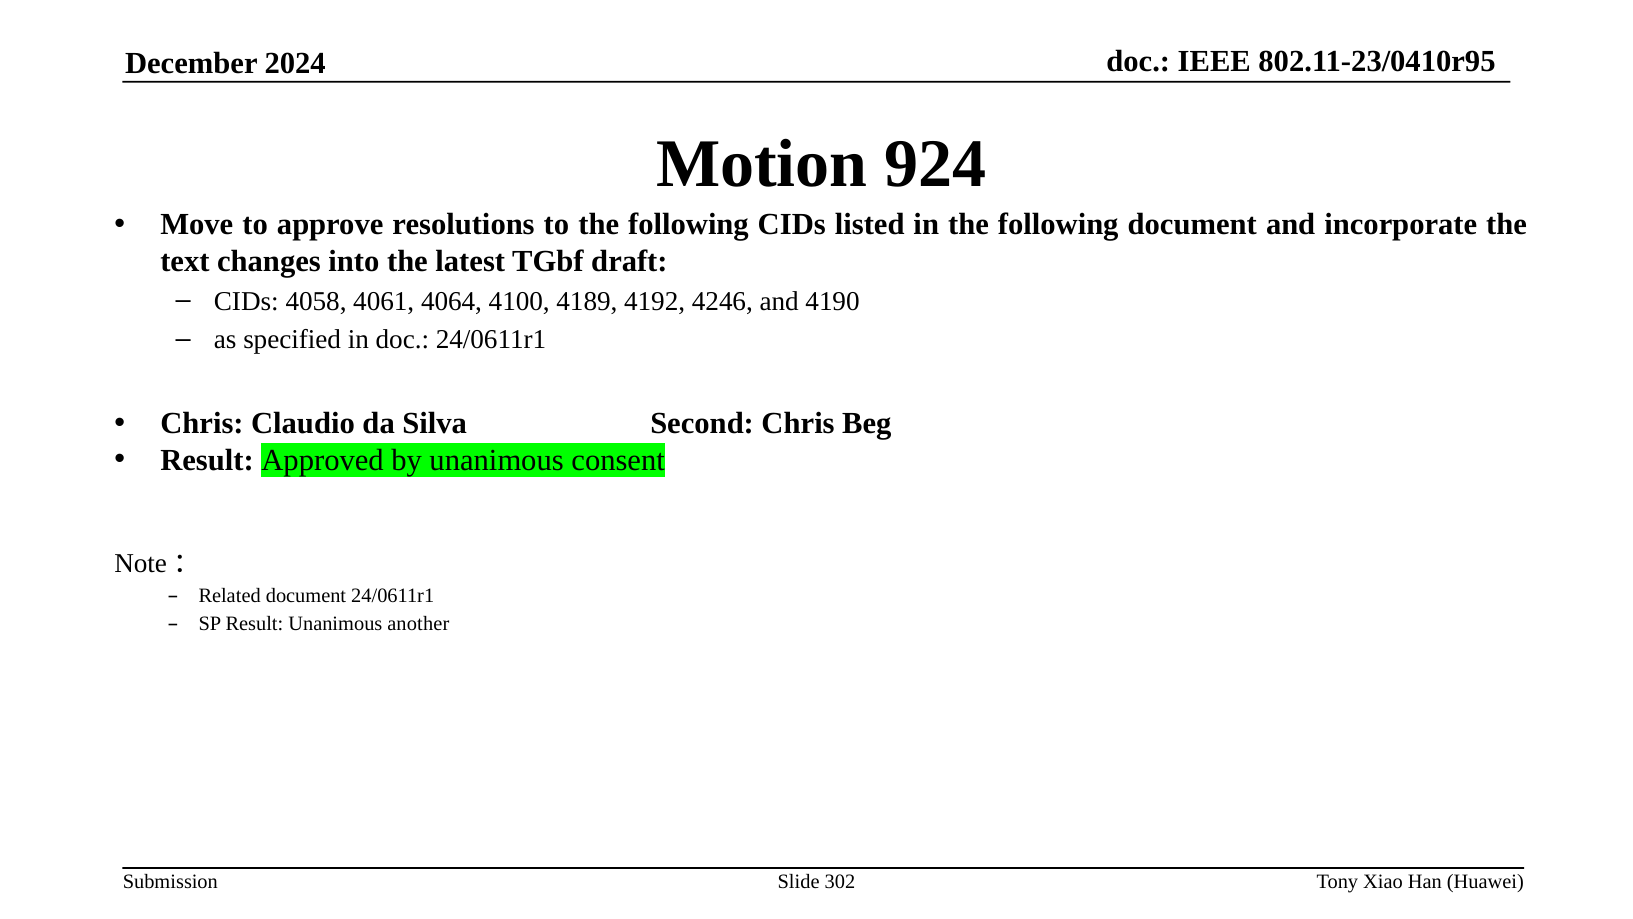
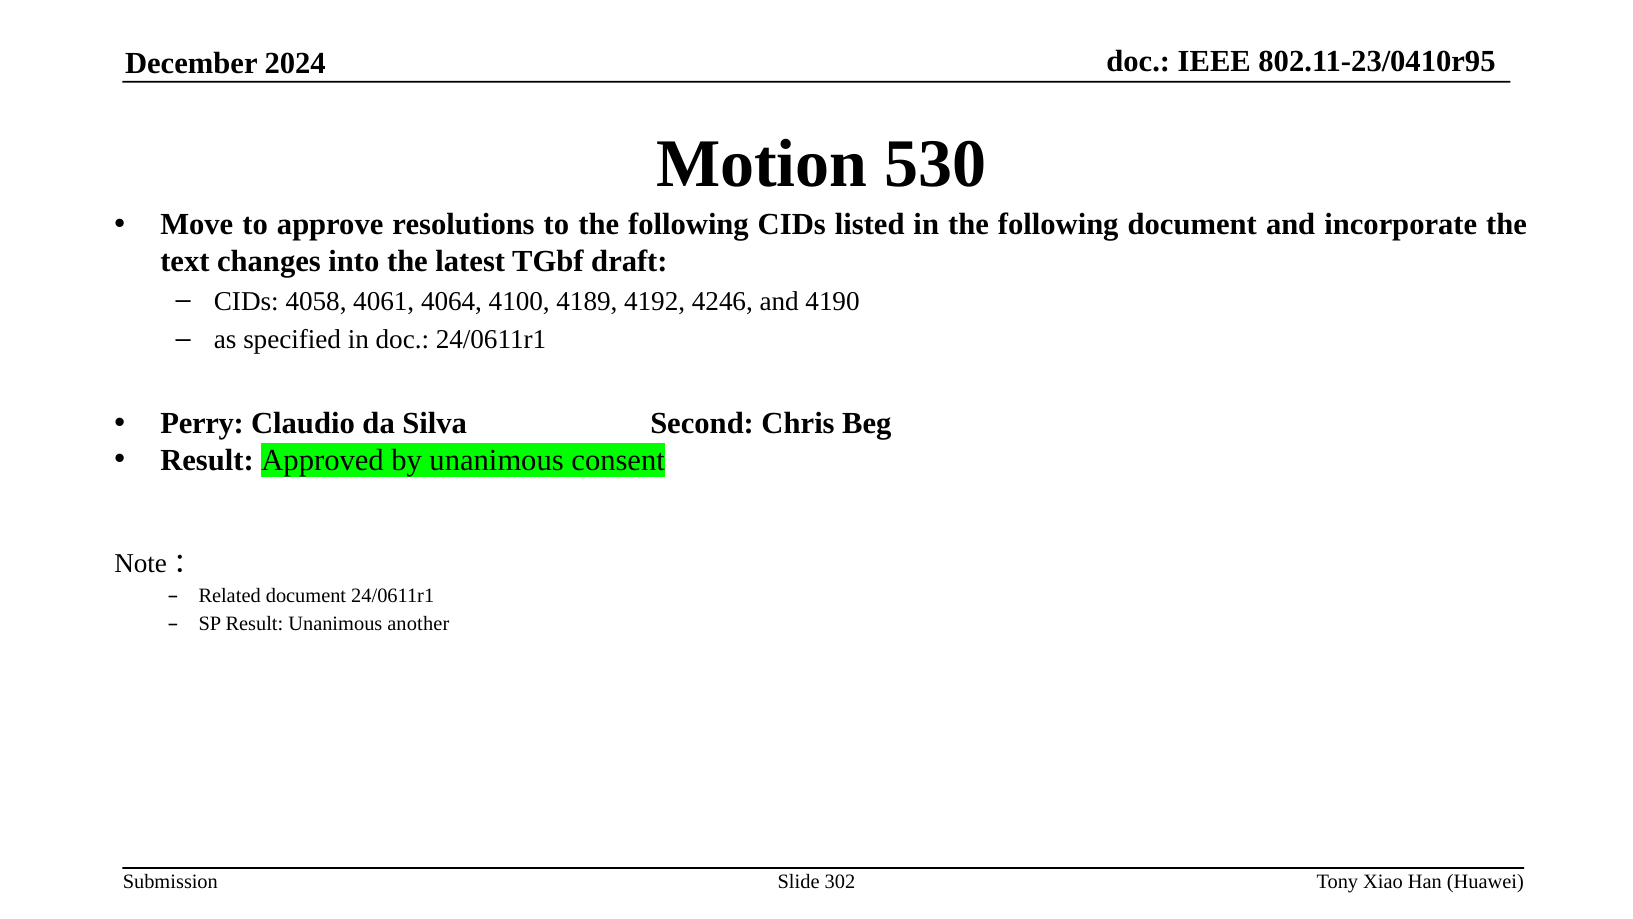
924: 924 -> 530
Chris at (202, 423): Chris -> Perry
